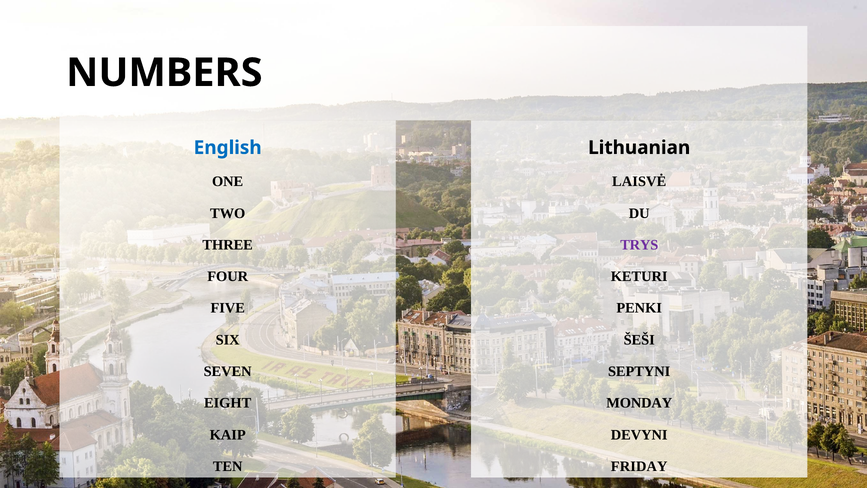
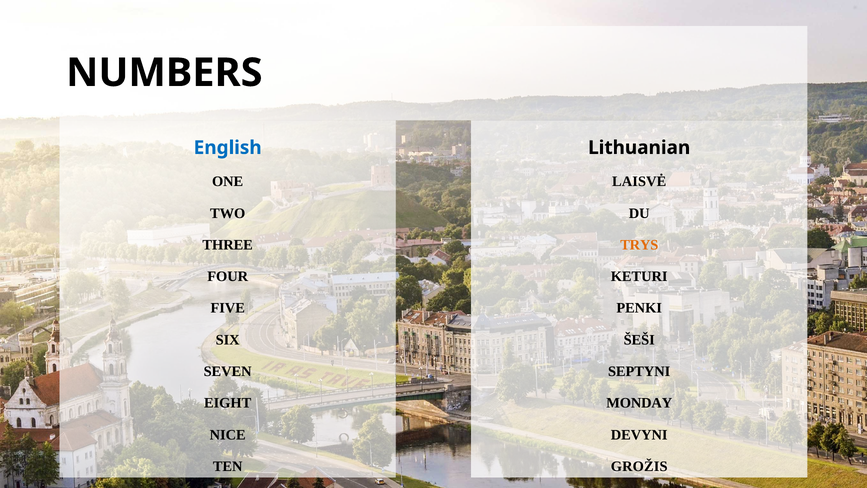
TRYS colour: purple -> orange
KAIP: KAIP -> NICE
FRIDAY: FRIDAY -> GROŽIS
